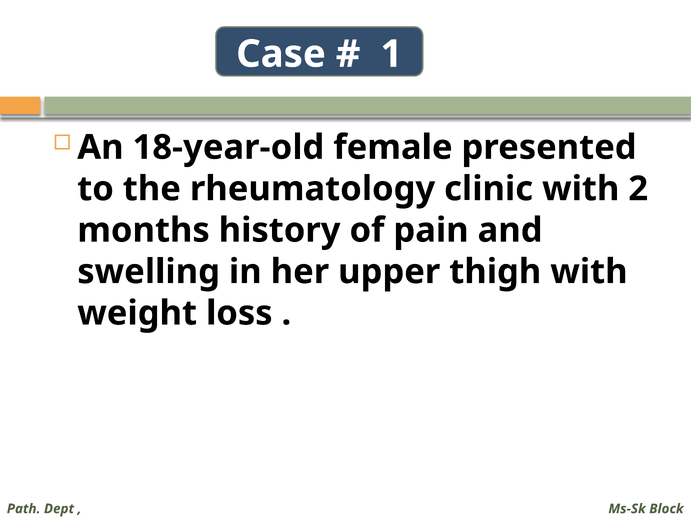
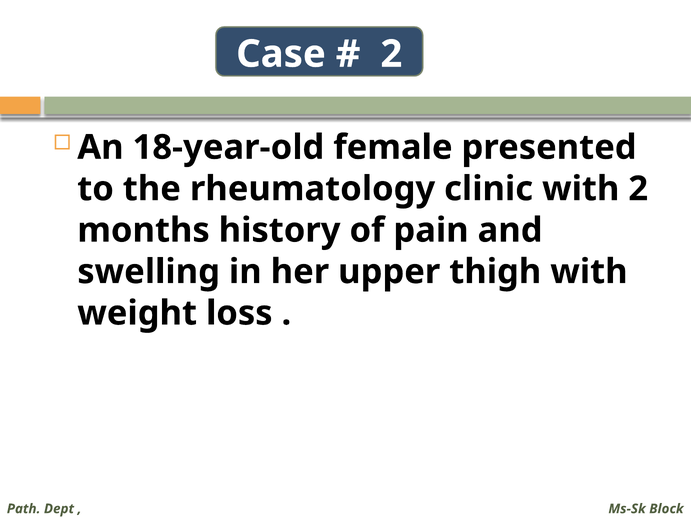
1 at (391, 54): 1 -> 2
